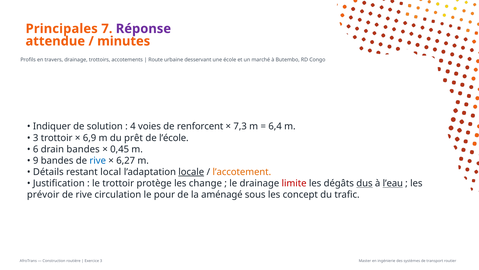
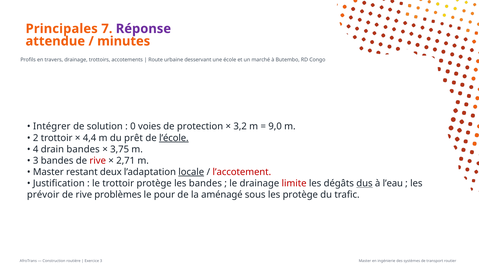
Indiquer: Indiquer -> Intégrer
4: 4 -> 0
renforcent: renforcent -> protection
7,3: 7,3 -> 3,2
6,4: 6,4 -> 9,0
3 at (36, 138): 3 -> 2
6,9: 6,9 -> 4,4
l’école underline: none -> present
6: 6 -> 4
0,45: 0,45 -> 3,75
9 at (36, 160): 9 -> 3
rive at (98, 160) colour: blue -> red
6,27: 6,27 -> 2,71
Détails at (48, 172): Détails -> Master
local: local -> deux
l’accotement colour: orange -> red
les change: change -> bandes
l’eau underline: present -> none
circulation: circulation -> problèmes
les concept: concept -> protège
